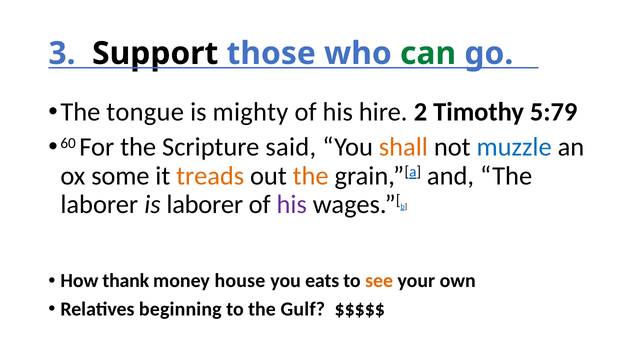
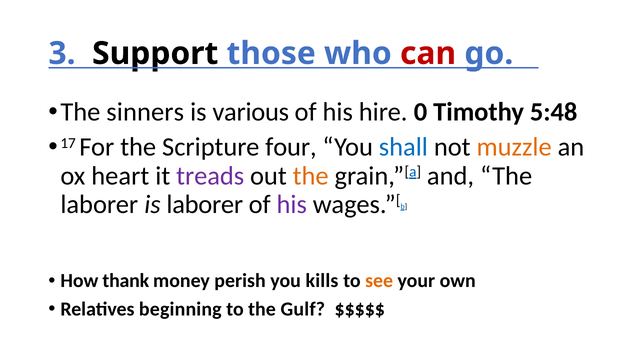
can colour: green -> red
tongue: tongue -> sinners
mighty: mighty -> various
2: 2 -> 0
5:79: 5:79 -> 5:48
60: 60 -> 17
said: said -> four
shall colour: orange -> blue
muzzle colour: blue -> orange
some: some -> heart
treads colour: orange -> purple
house: house -> perish
eats: eats -> kills
